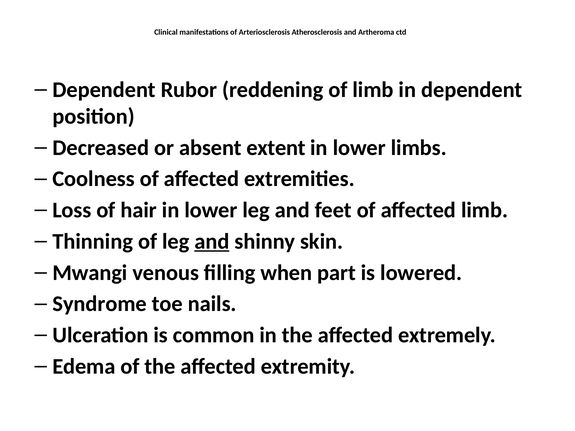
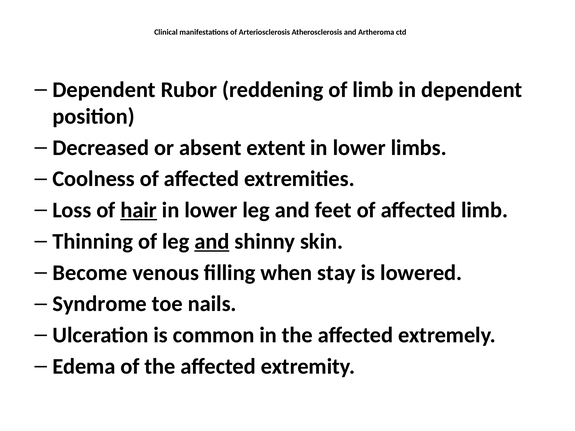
hair underline: none -> present
Mwangi: Mwangi -> Become
part: part -> stay
